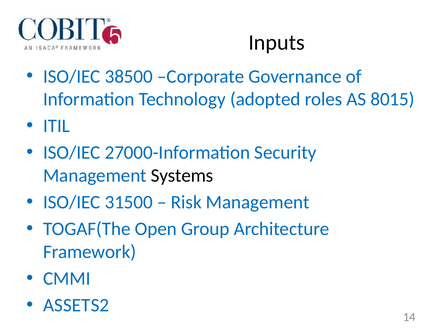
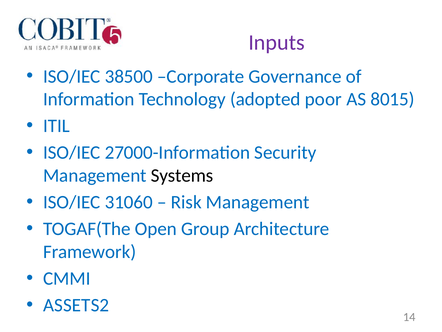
Inputs colour: black -> purple
roles: roles -> poor
31500: 31500 -> 31060
